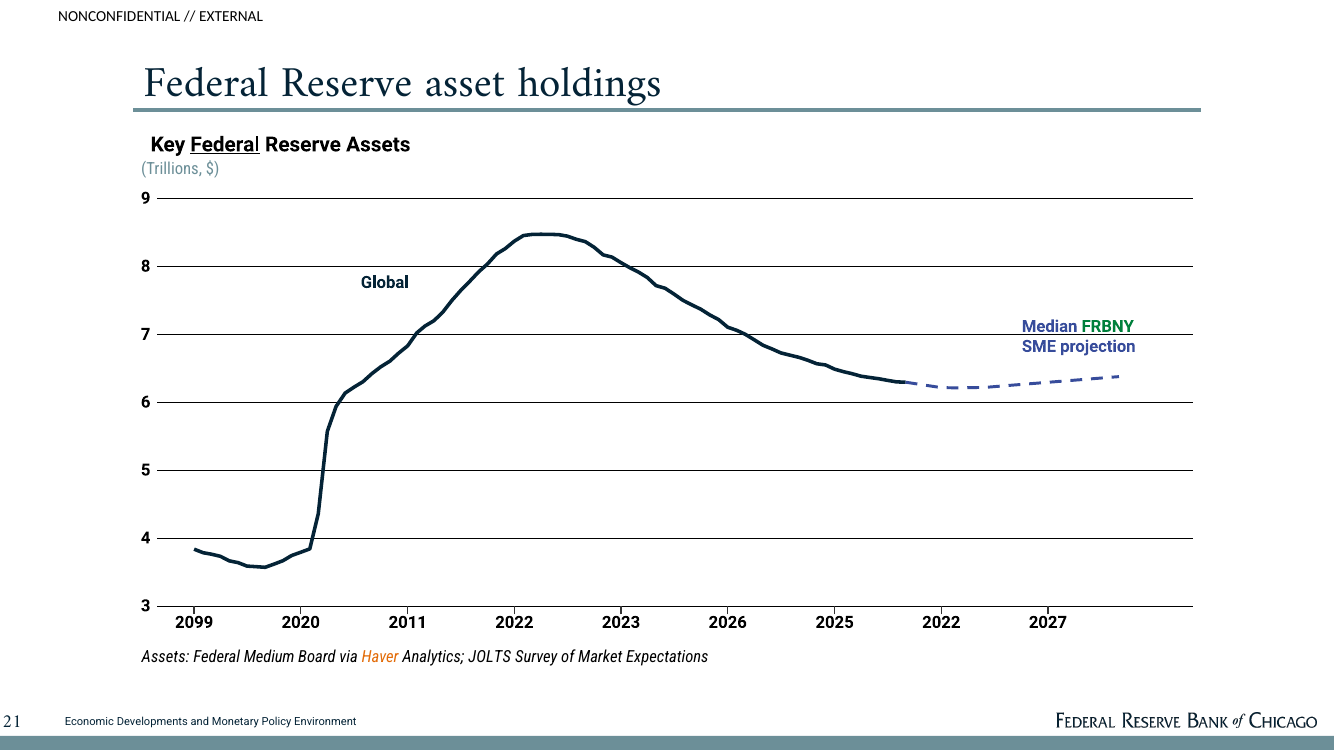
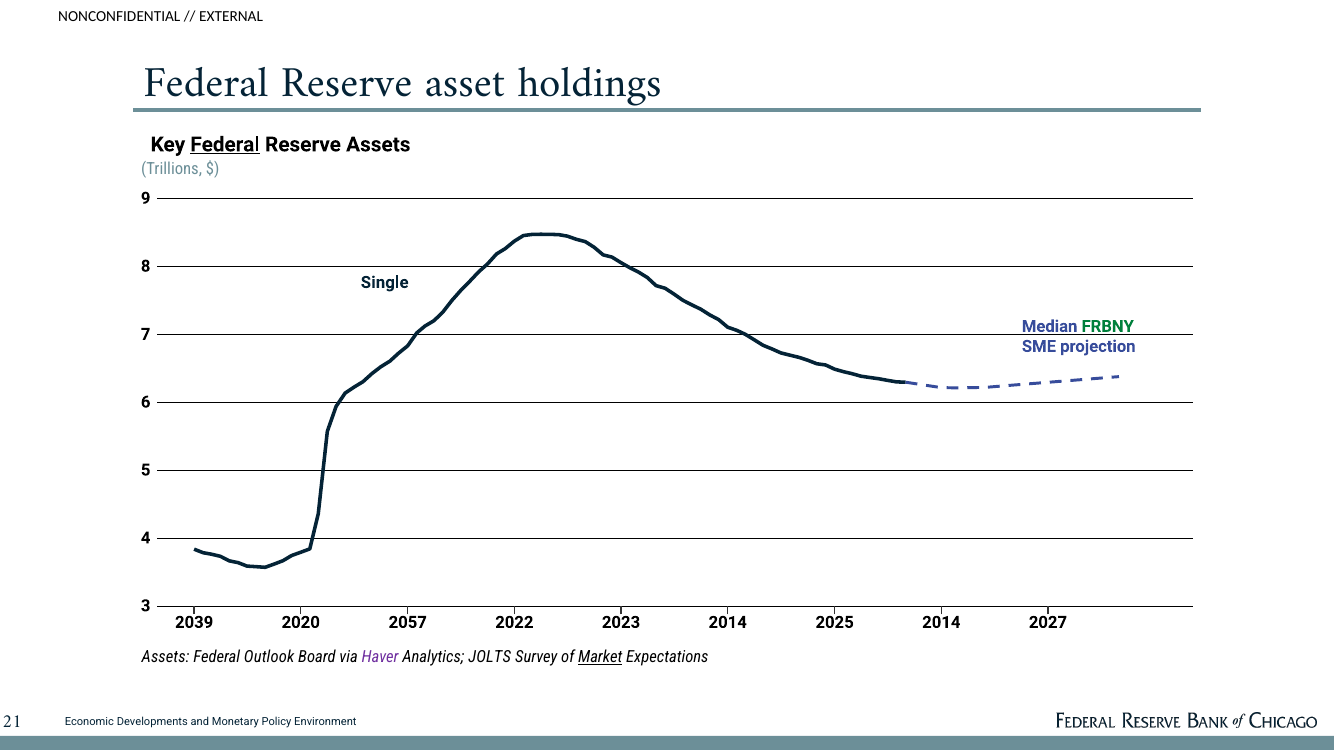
Global: Global -> Single
2099: 2099 -> 2039
2011: 2011 -> 2057
2023 2026: 2026 -> 2014
2025 2022: 2022 -> 2014
Medium: Medium -> Outlook
Haver colour: orange -> purple
Market underline: none -> present
